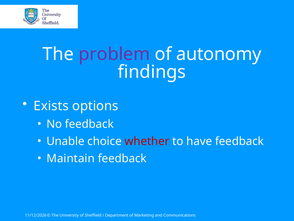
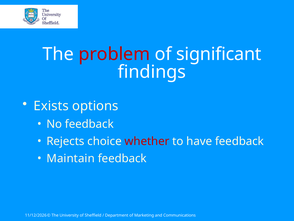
problem colour: purple -> red
autonomy: autonomy -> significant
Unable: Unable -> Rejects
